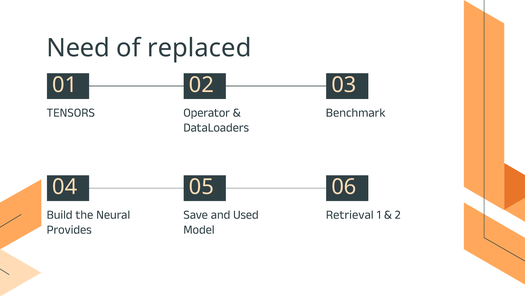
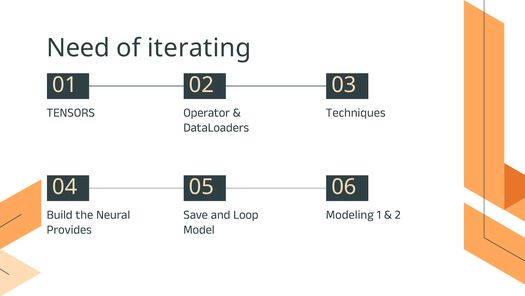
replaced: replaced -> iterating
Benchmark: Benchmark -> Techniques
Used: Used -> Loop
Retrieval: Retrieval -> Modeling
